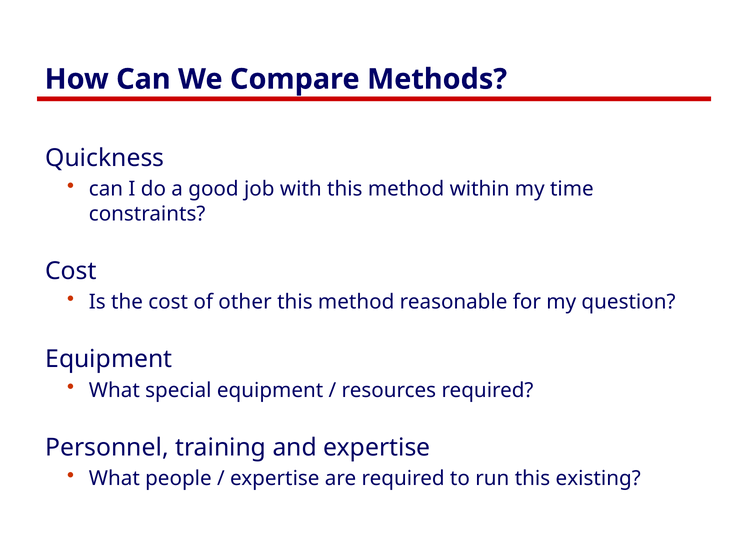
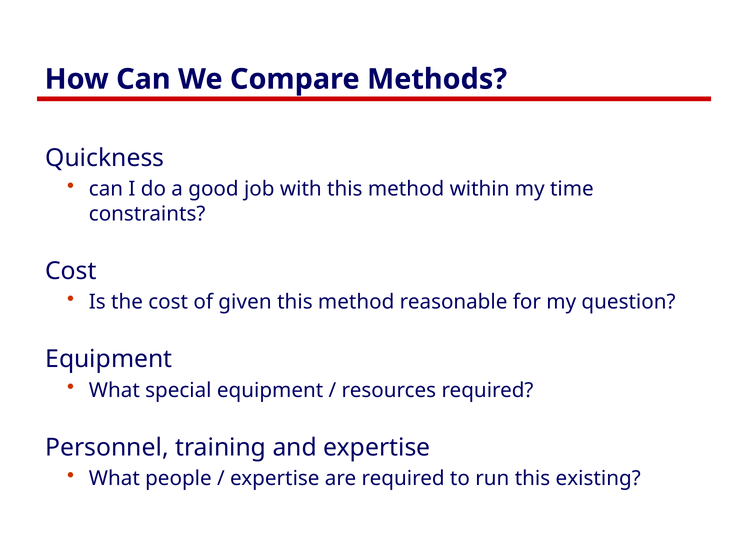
other: other -> given
